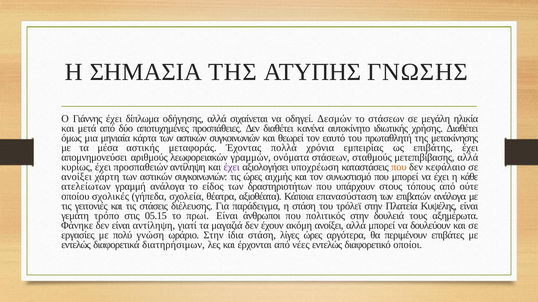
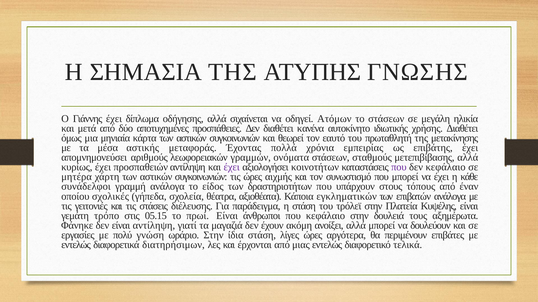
Δεσμών: Δεσμών -> Aτόμων
υποχρέωση: υποχρέωση -> κοινοτήτων
που at (399, 168) colour: orange -> purple
ανοίξει at (77, 177): ανοίξει -> μητέρα
ατελείωτων: ατελείωτων -> συνάδελφοι
ούτε: ούτε -> έναν
επανασύσταση: επανασύσταση -> εγκληματικών
που πολιτικός: πολιτικός -> κεφάλαιο
νέες: νέες -> μιας
οποίοι: οποίοι -> τελικά
